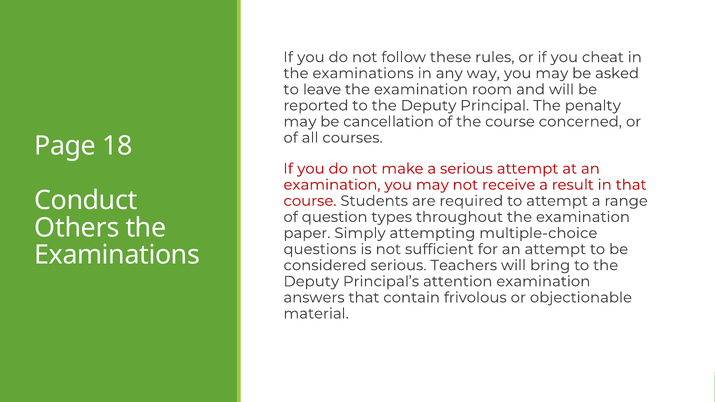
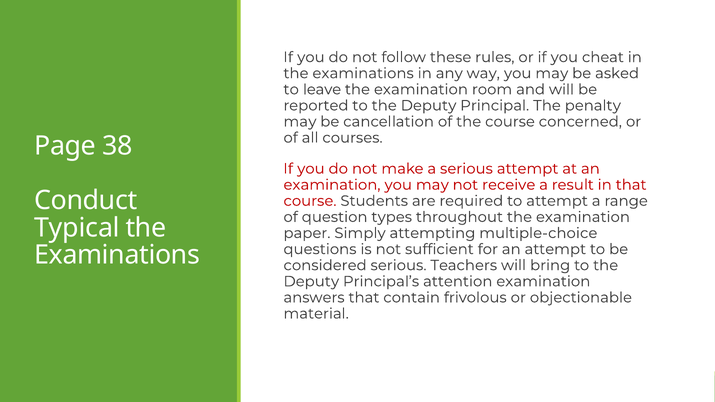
18: 18 -> 38
Others: Others -> Typical
